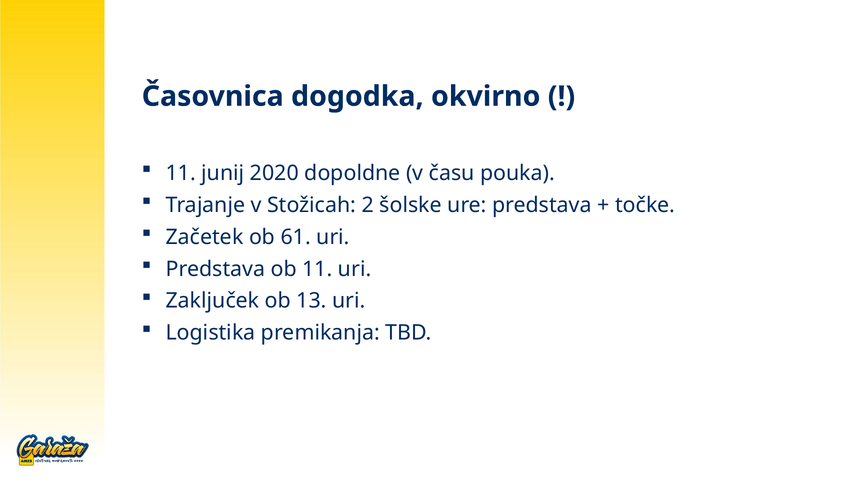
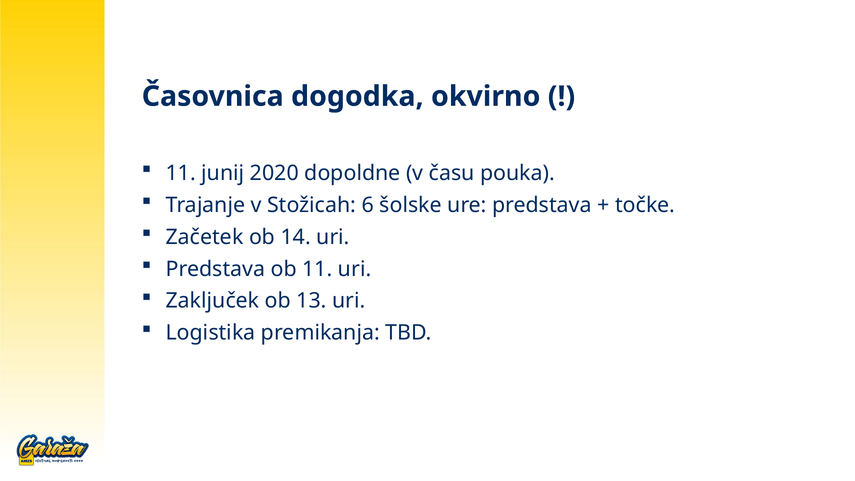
2: 2 -> 6
61: 61 -> 14
